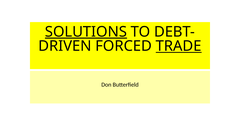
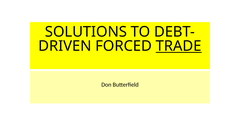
SOLUTIONS underline: present -> none
